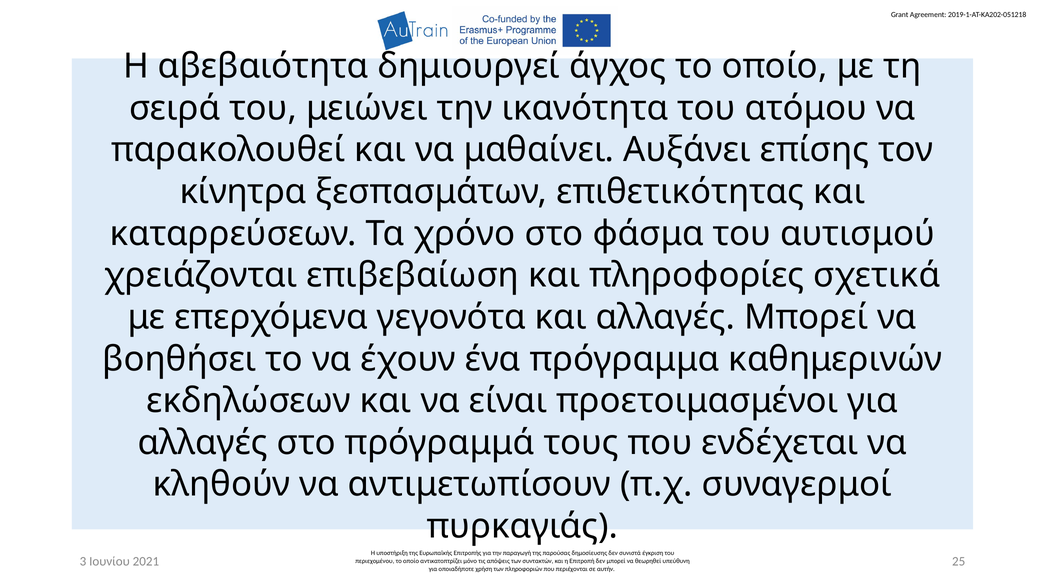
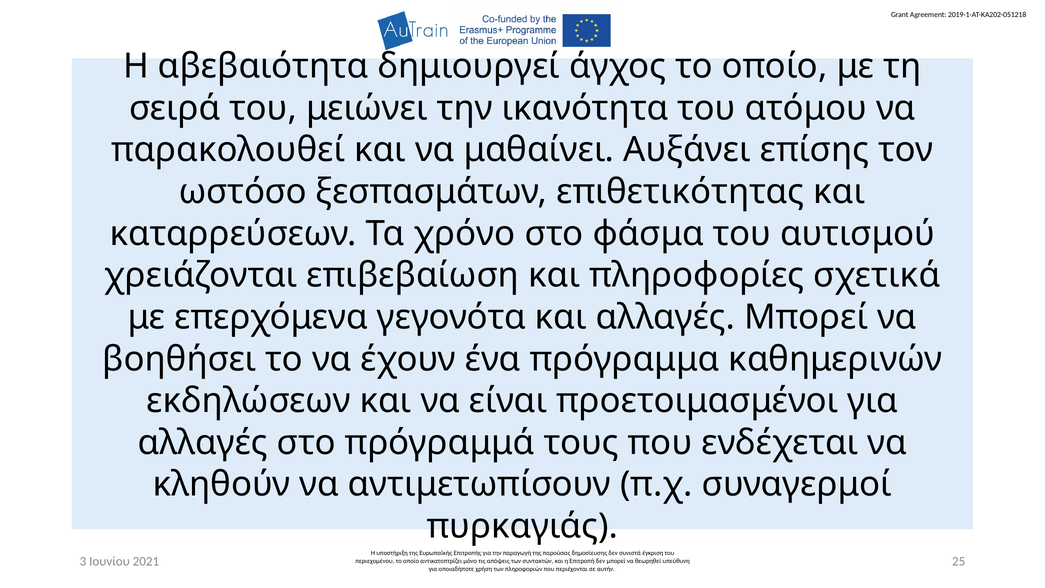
κίνητρα: κίνητρα -> ωστόσο
